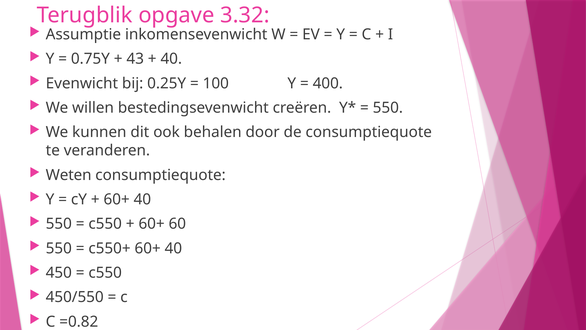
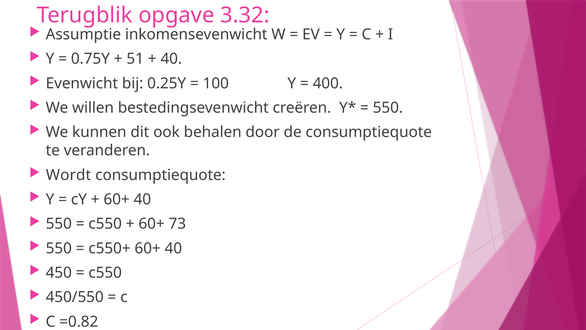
43: 43 -> 51
Weten: Weten -> Wordt
60: 60 -> 73
